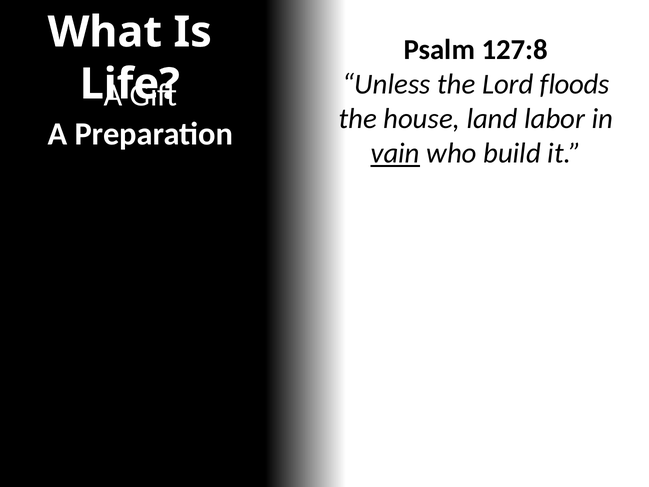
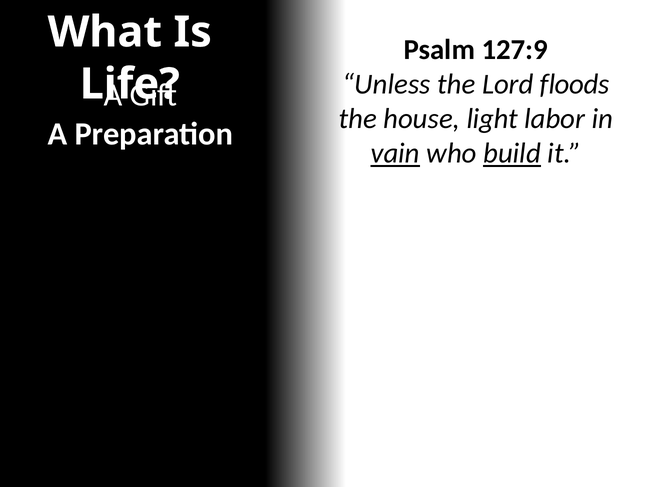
127:8: 127:8 -> 127:9
land: land -> light
build underline: none -> present
